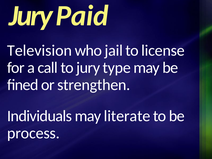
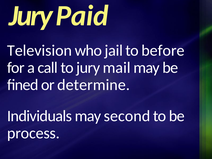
license: license -> before
type: type -> mail
strengthen: strengthen -> determine
literate: literate -> second
